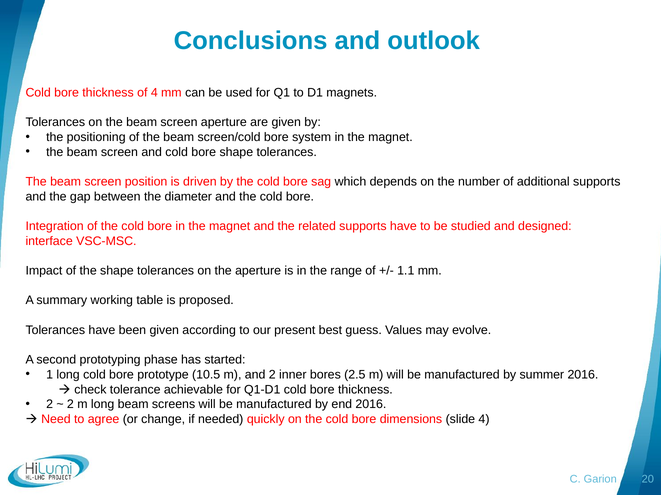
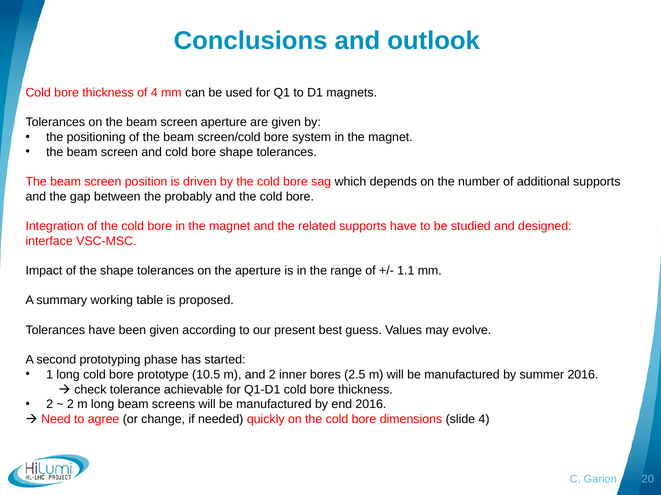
diameter: diameter -> probably
